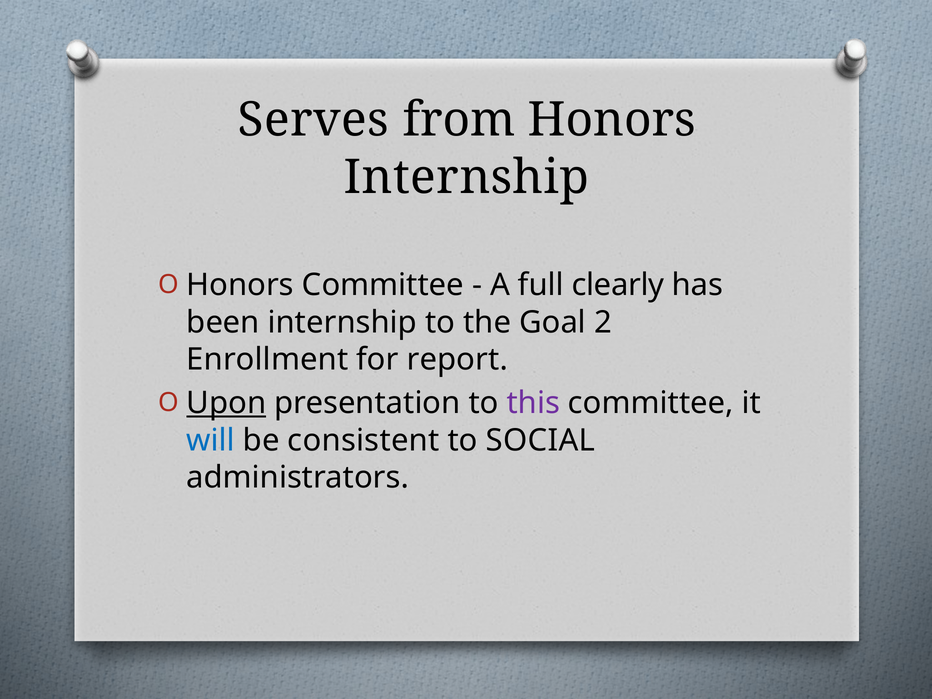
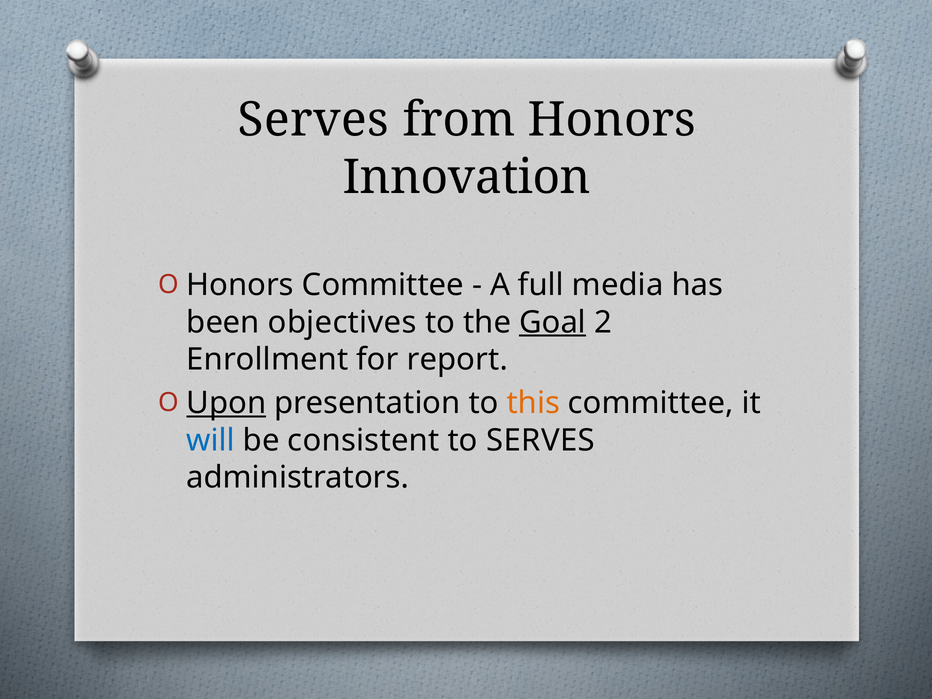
Internship at (466, 177): Internship -> Innovation
clearly: clearly -> media
been internship: internship -> objectives
Goal underline: none -> present
this colour: purple -> orange
to SOCIAL: SOCIAL -> SERVES
